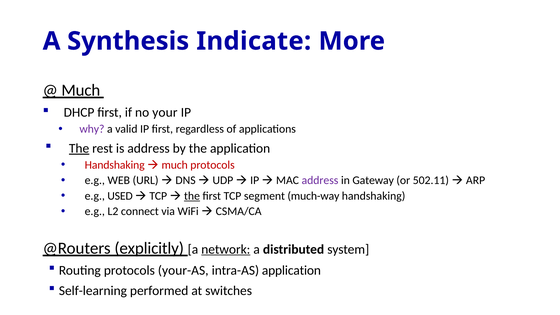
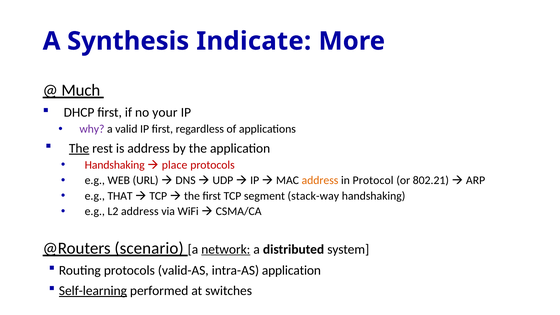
much at (175, 165): much -> place
address at (320, 180) colour: purple -> orange
Gateway: Gateway -> Protocol
502.11: 502.11 -> 802.21
USED: USED -> THAT
the at (192, 196) underline: present -> none
much-way: much-way -> stack-way
L2 connect: connect -> address
explicitly: explicitly -> scenario
your-AS: your-AS -> valid-AS
Self-learning underline: none -> present
